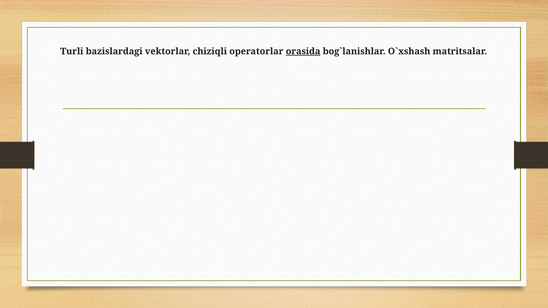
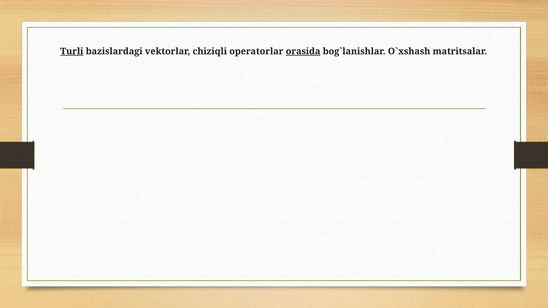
Turli underline: none -> present
